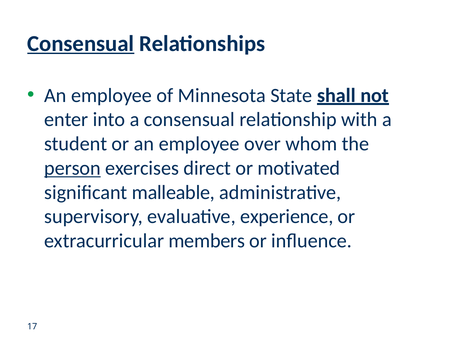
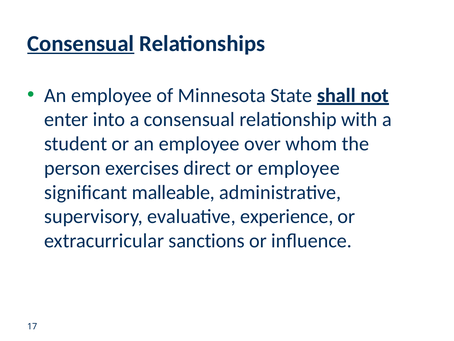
person underline: present -> none
or motivated: motivated -> employee
members: members -> sanctions
